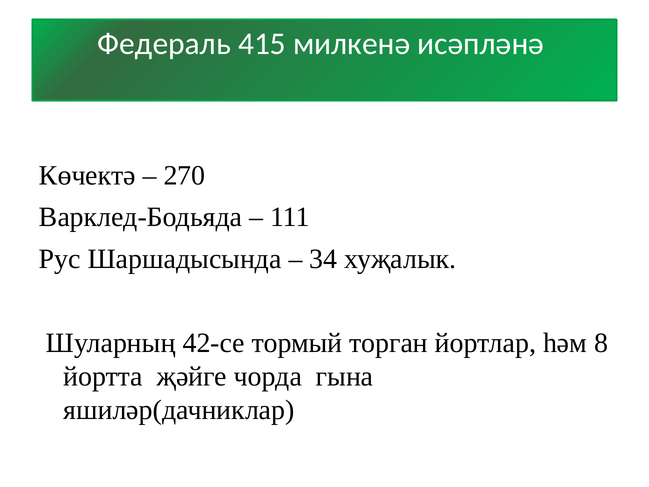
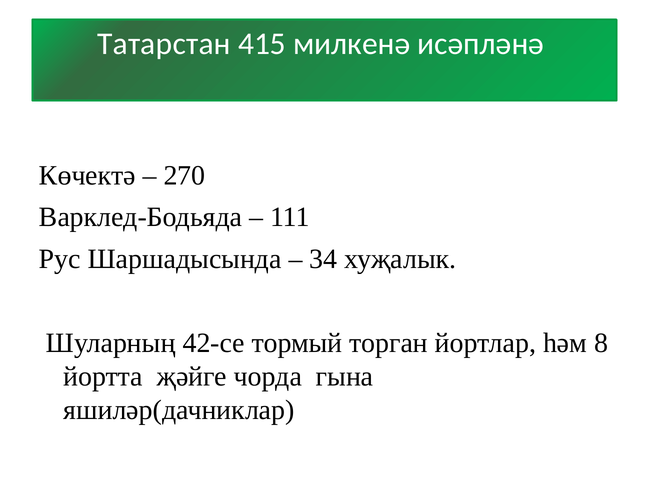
Федераль: Федераль -> Татарстан
